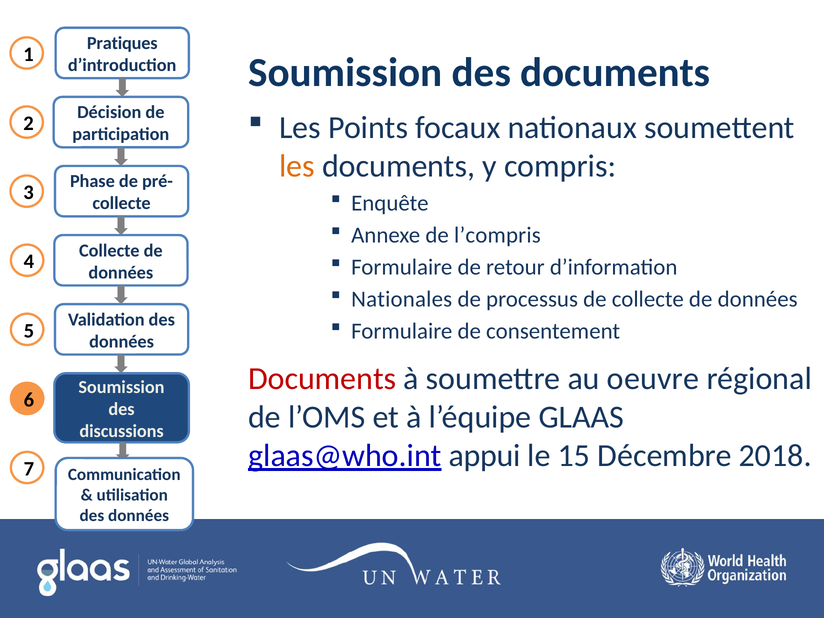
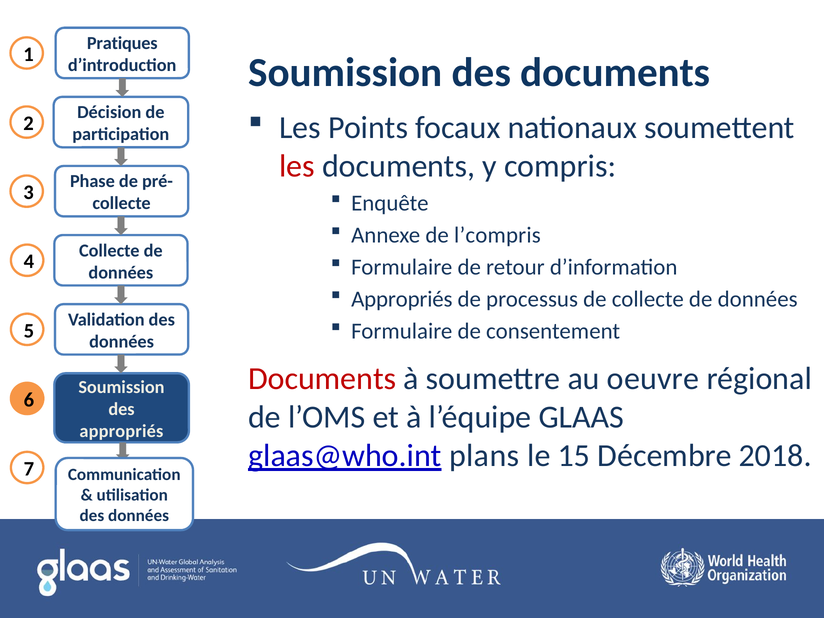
les at (297, 166) colour: orange -> red
Nationales at (402, 299): Nationales -> Appropriés
discussions at (122, 431): discussions -> appropriés
appui: appui -> plans
